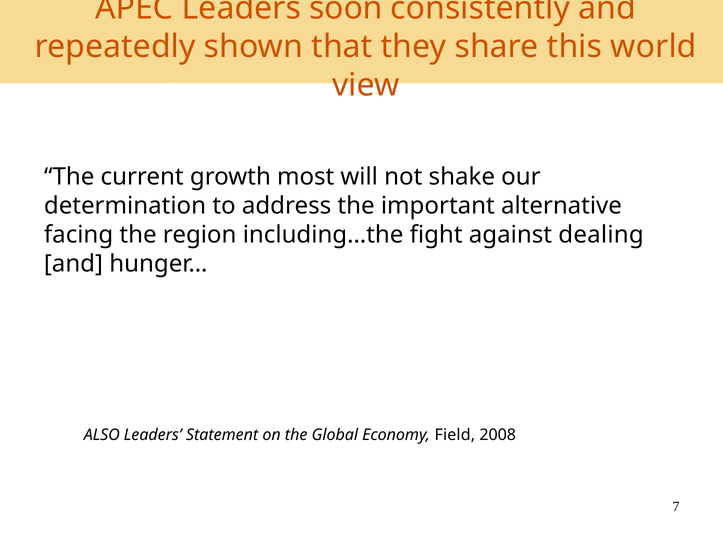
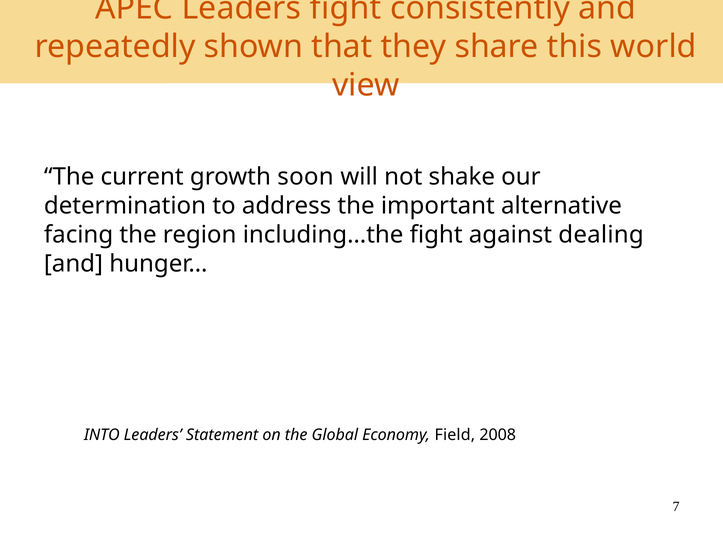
Leaders soon: soon -> fight
most: most -> soon
ALSO: ALSO -> INTO
